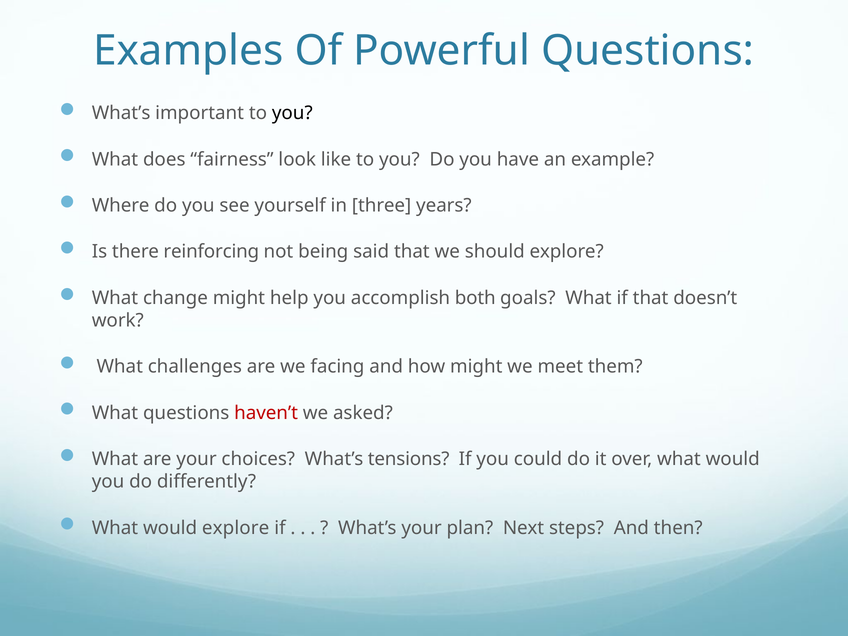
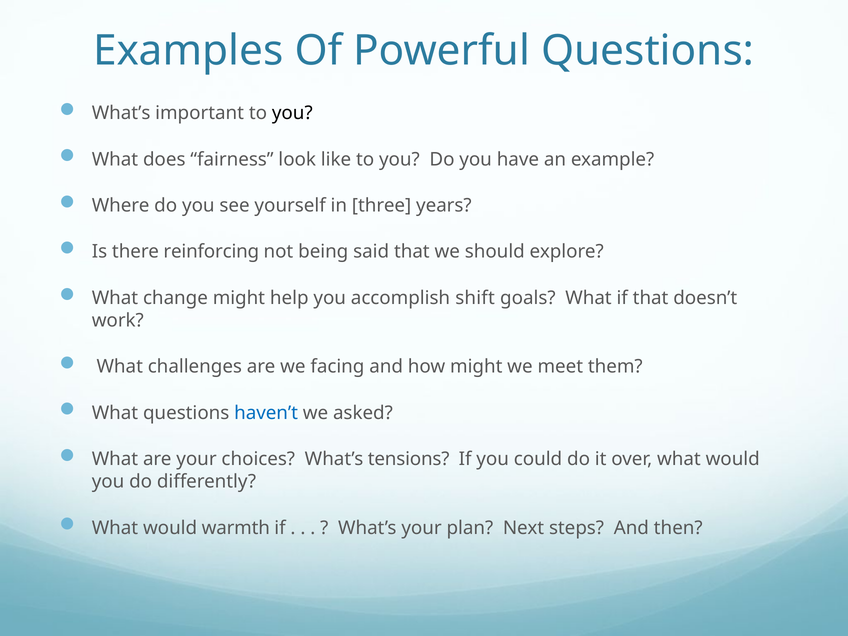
both: both -> shift
haven’t colour: red -> blue
would explore: explore -> warmth
